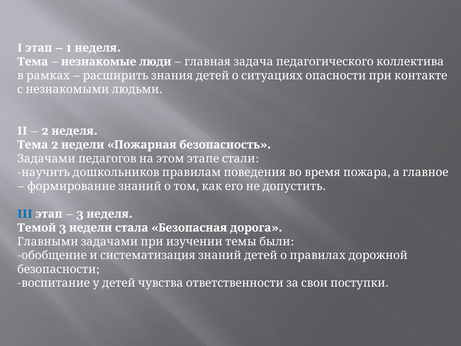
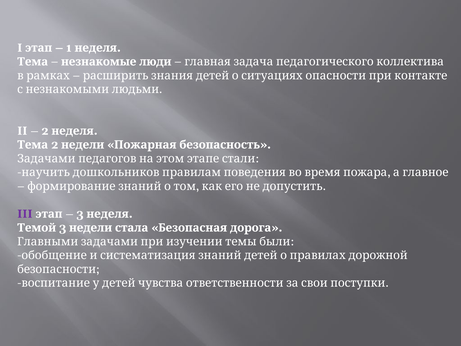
III colour: blue -> purple
